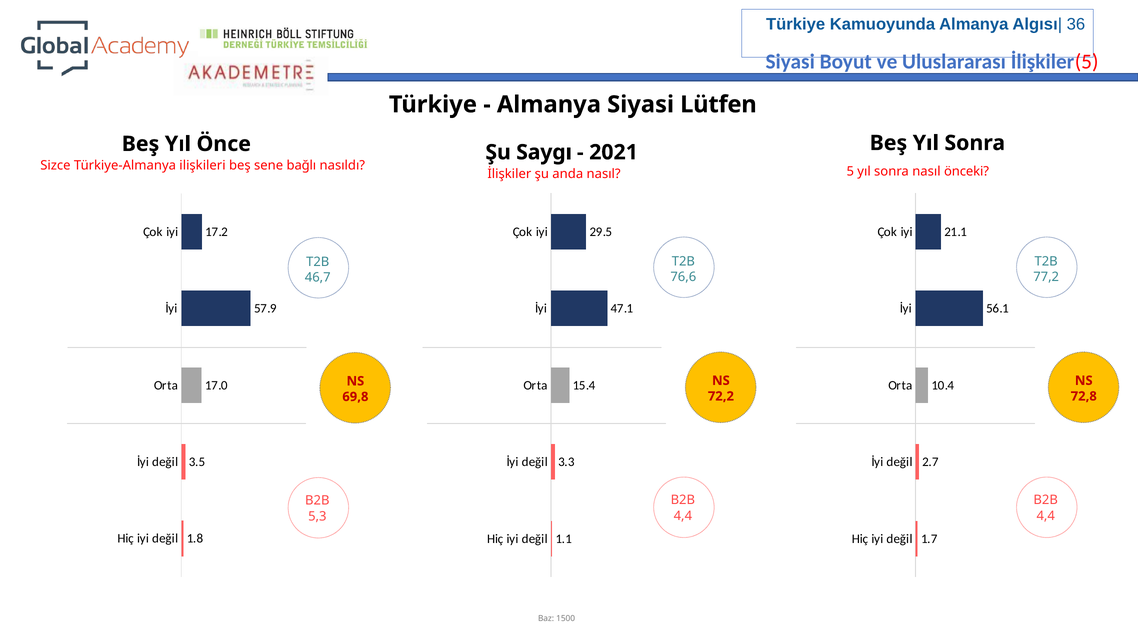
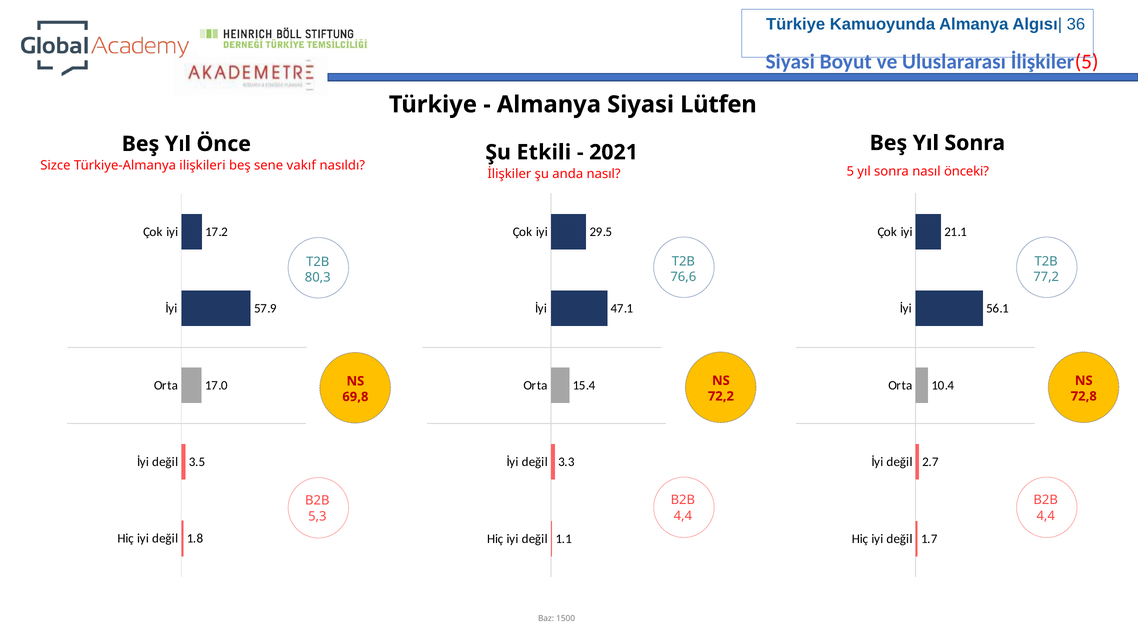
Saygı: Saygı -> Etkili
bağlı: bağlı -> vakıf
46,7: 46,7 -> 80,3
